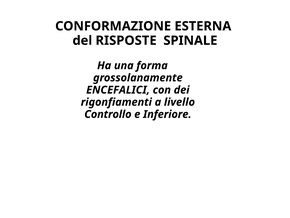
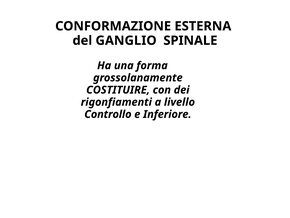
RISPOSTE: RISPOSTE -> GANGLIO
ENCEFALICI: ENCEFALICI -> COSTITUIRE
